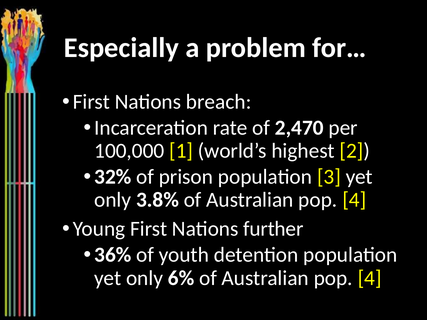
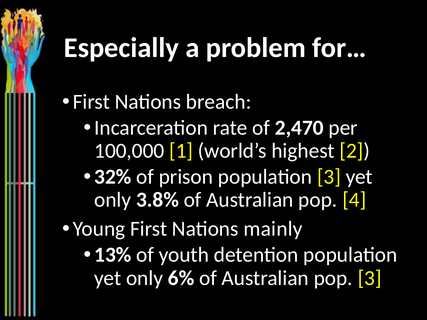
further: further -> mainly
36%: 36% -> 13%
4 at (370, 278): 4 -> 3
